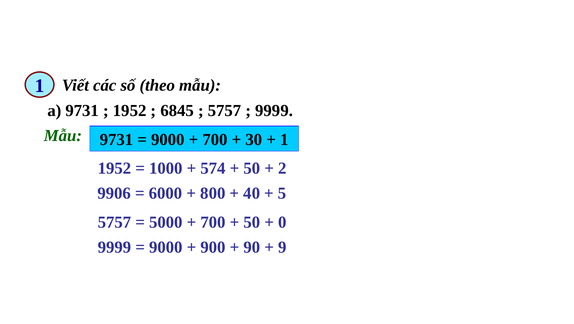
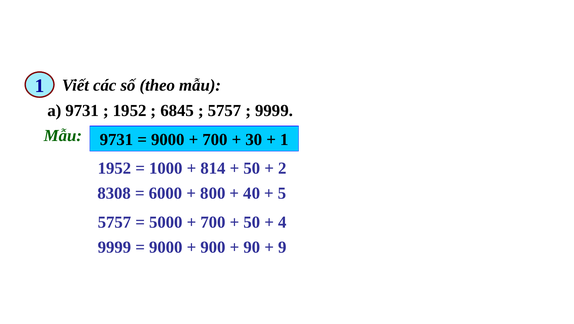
574: 574 -> 814
9906: 9906 -> 8308
0: 0 -> 4
